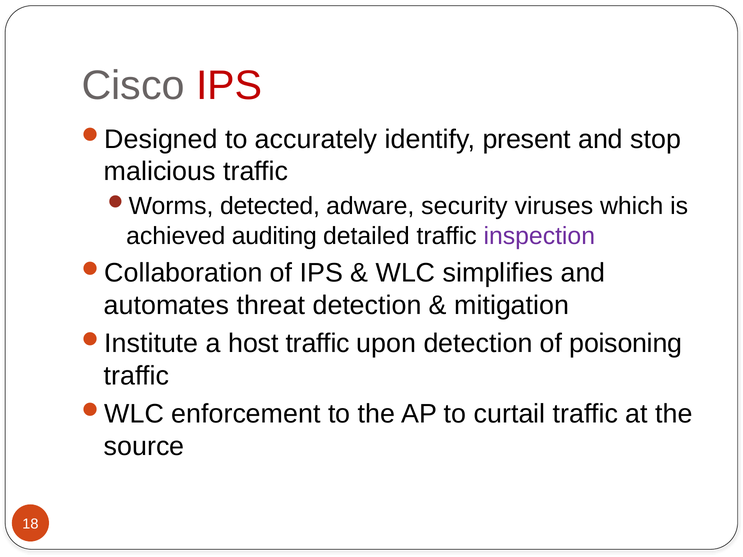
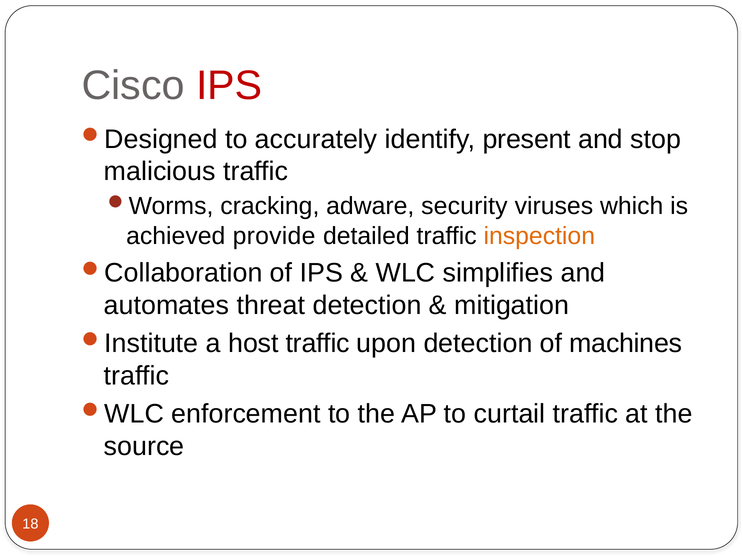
detected: detected -> cracking
auditing: auditing -> provide
inspection colour: purple -> orange
poisoning: poisoning -> machines
